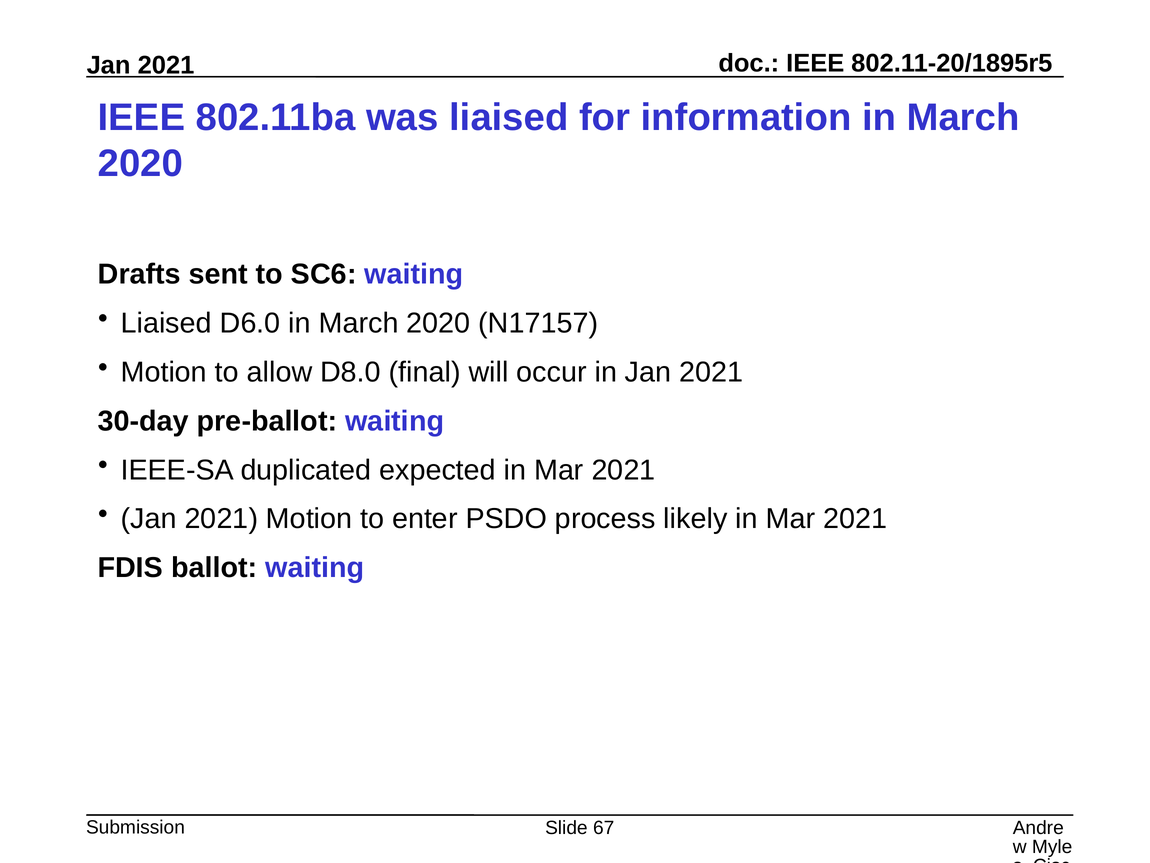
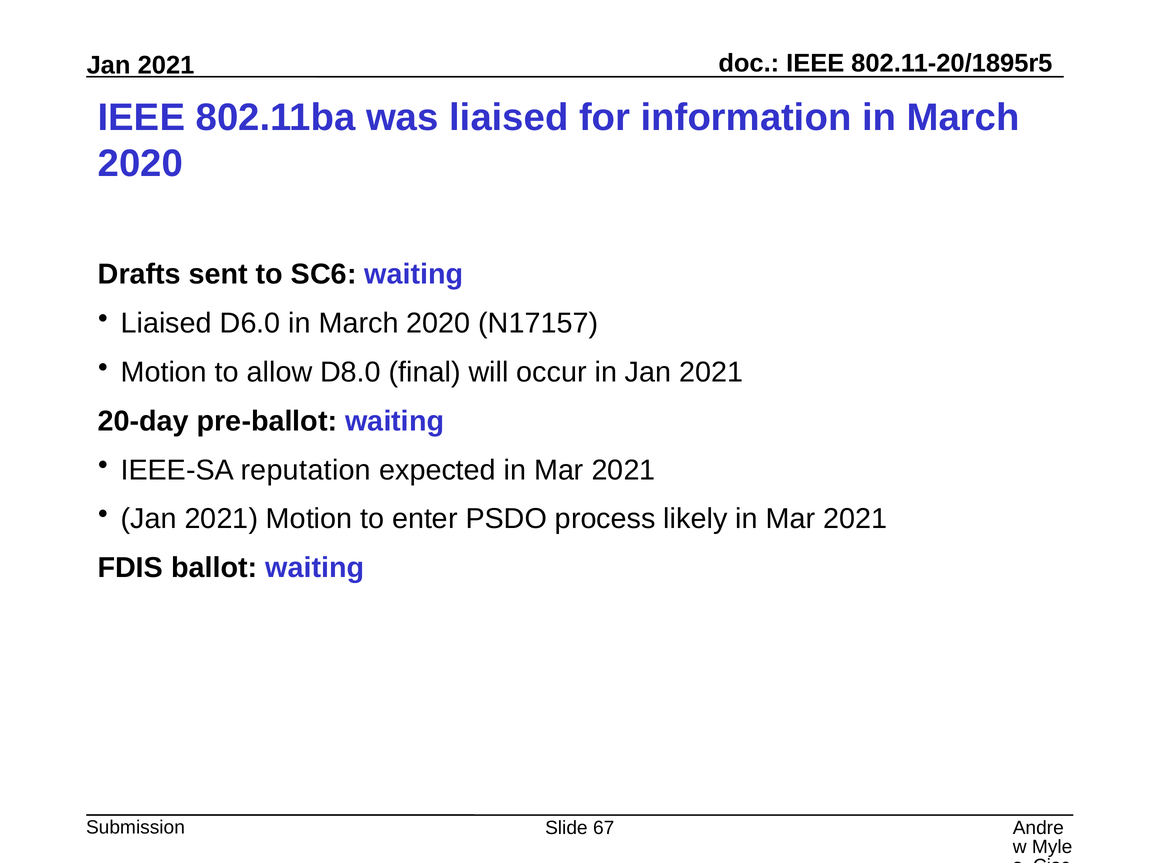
30-day: 30-day -> 20-day
duplicated: duplicated -> reputation
